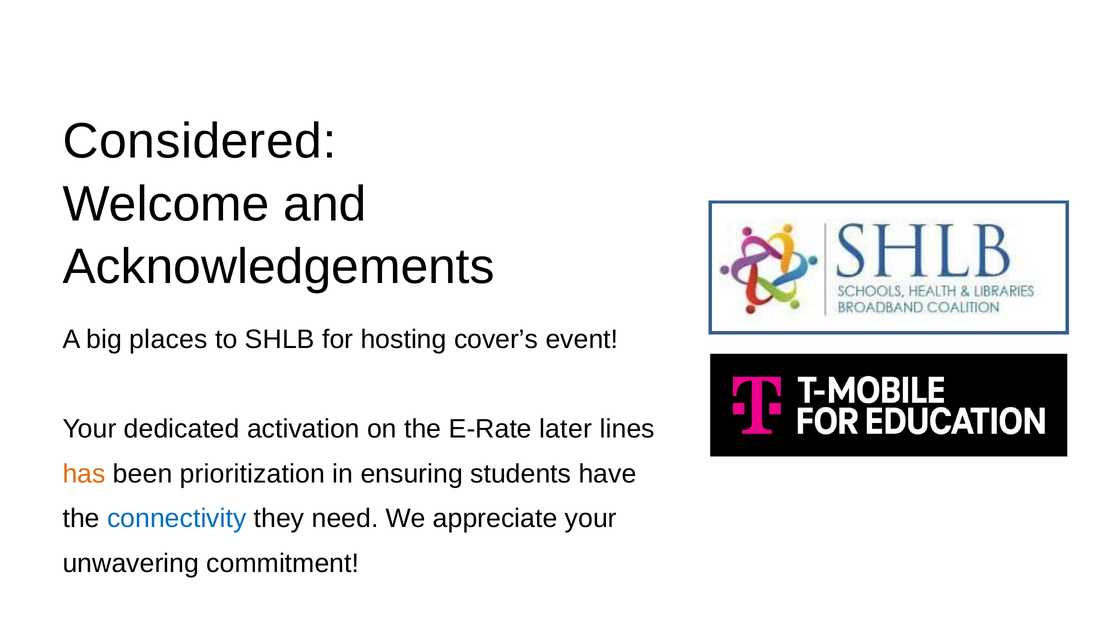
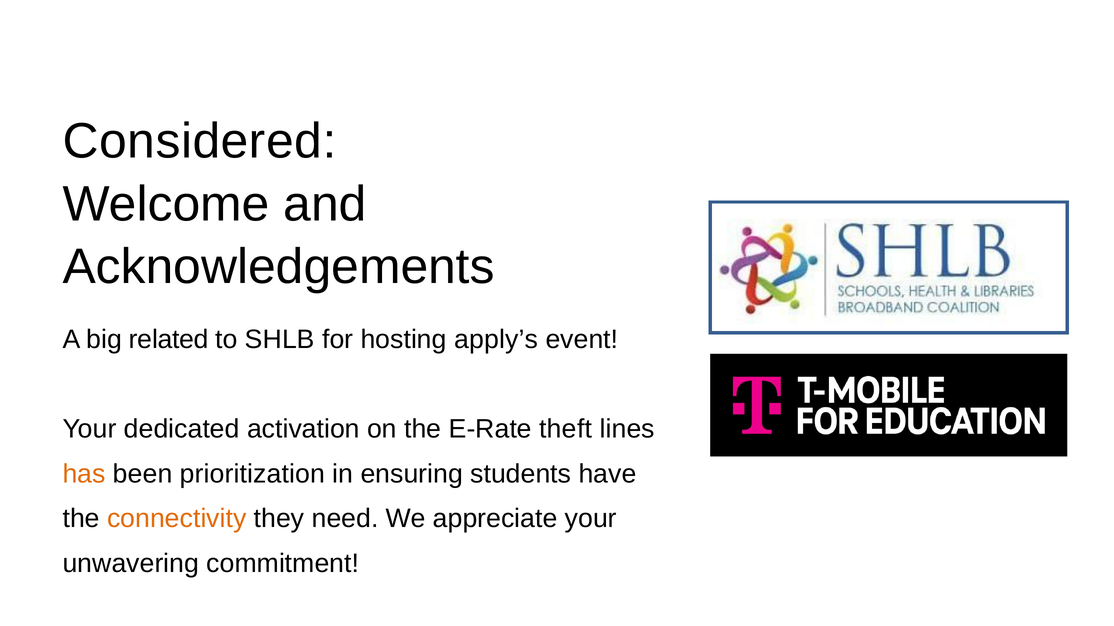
places: places -> related
cover’s: cover’s -> apply’s
later: later -> theft
connectivity colour: blue -> orange
